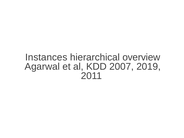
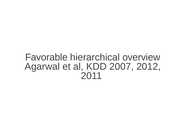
Instances: Instances -> Favorable
2019: 2019 -> 2012
